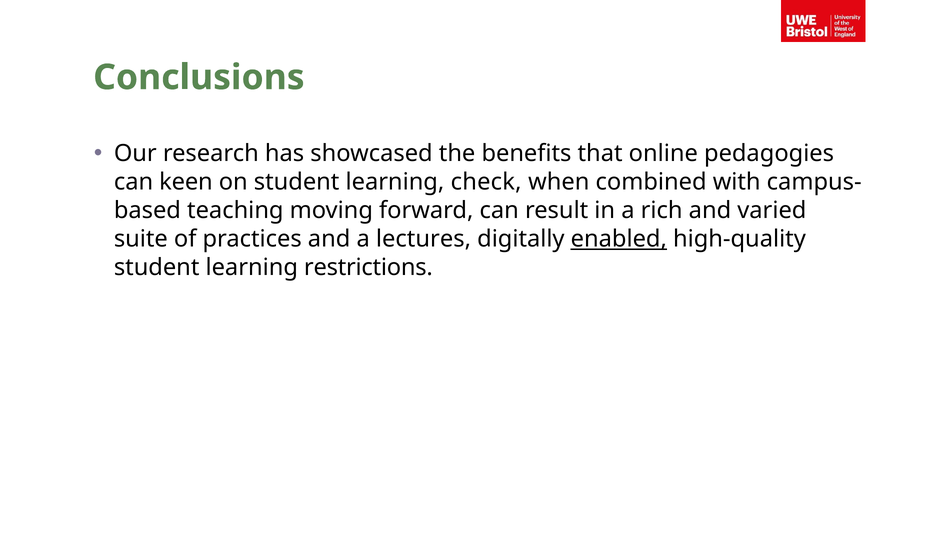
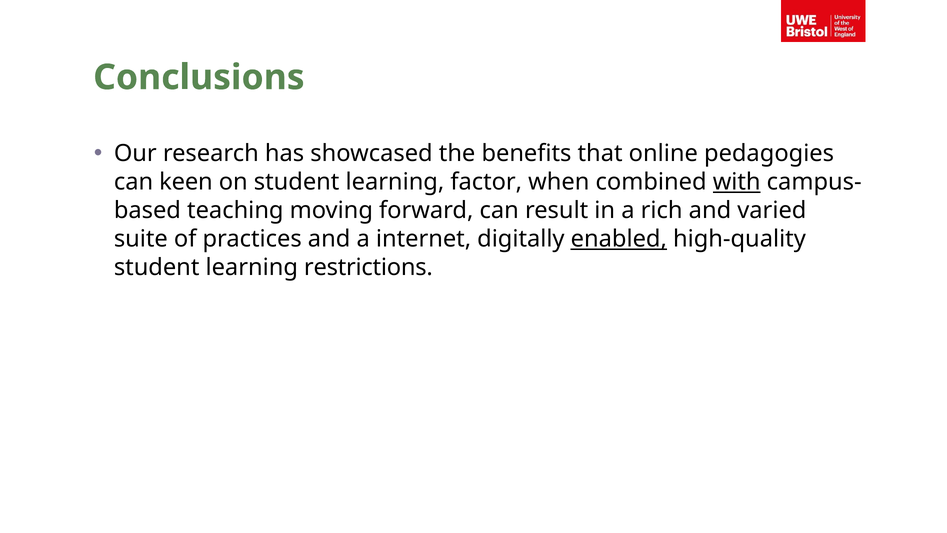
check: check -> factor
with underline: none -> present
lectures: lectures -> internet
